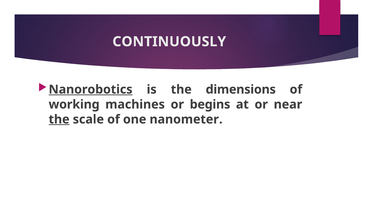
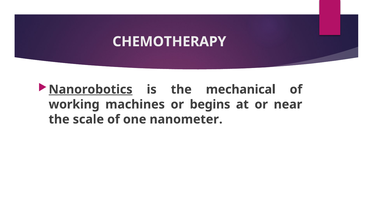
CONTINUOUSLY: CONTINUOUSLY -> CHEMOTHERAPY
dimensions: dimensions -> mechanical
the at (59, 119) underline: present -> none
